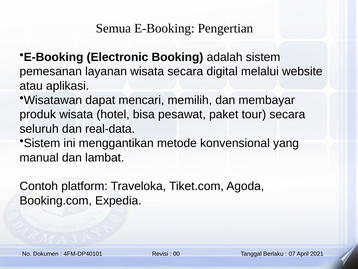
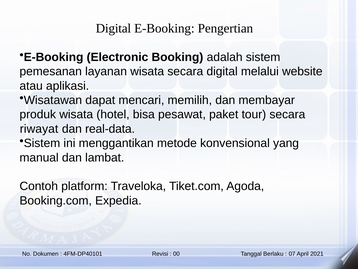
Semua at (113, 28): Semua -> Digital
seluruh: seluruh -> riwayat
